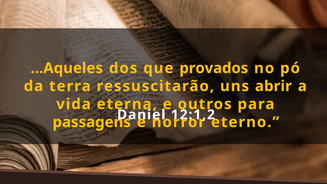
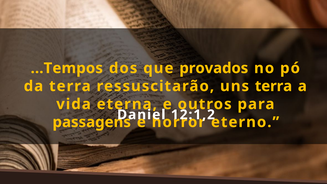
...Aqueles: ...Aqueles -> ...Tempos
uns abrir: abrir -> terra
